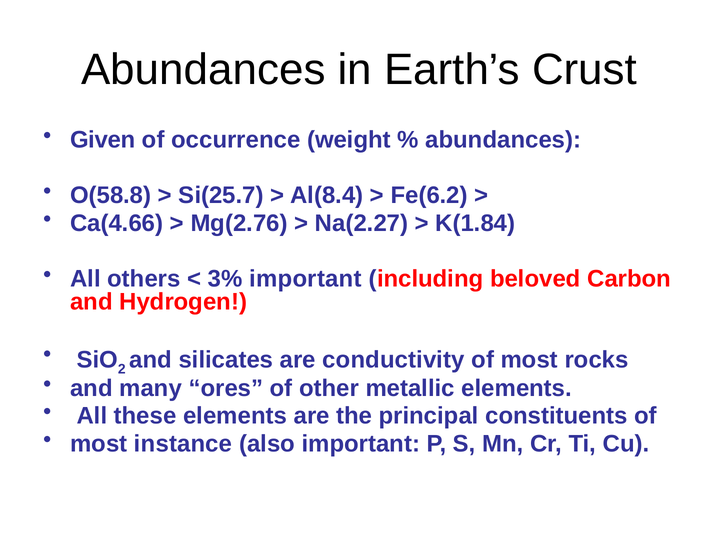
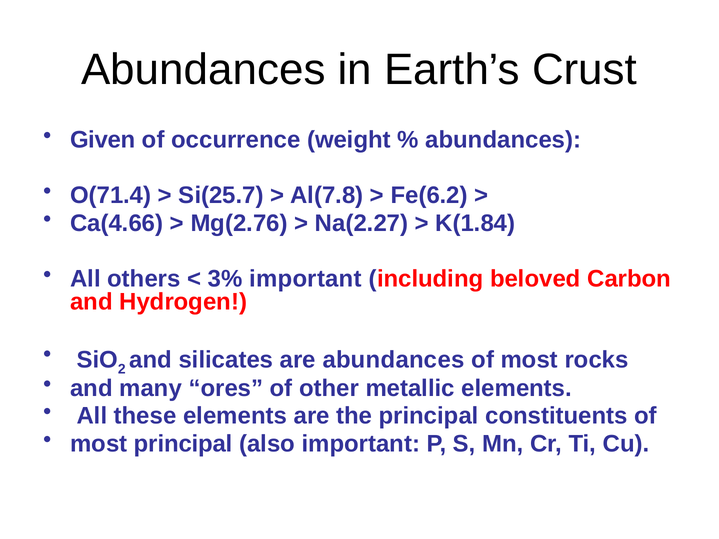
O(58.8: O(58.8 -> O(71.4
Al(8.4: Al(8.4 -> Al(7.8
are conductivity: conductivity -> abundances
most instance: instance -> principal
